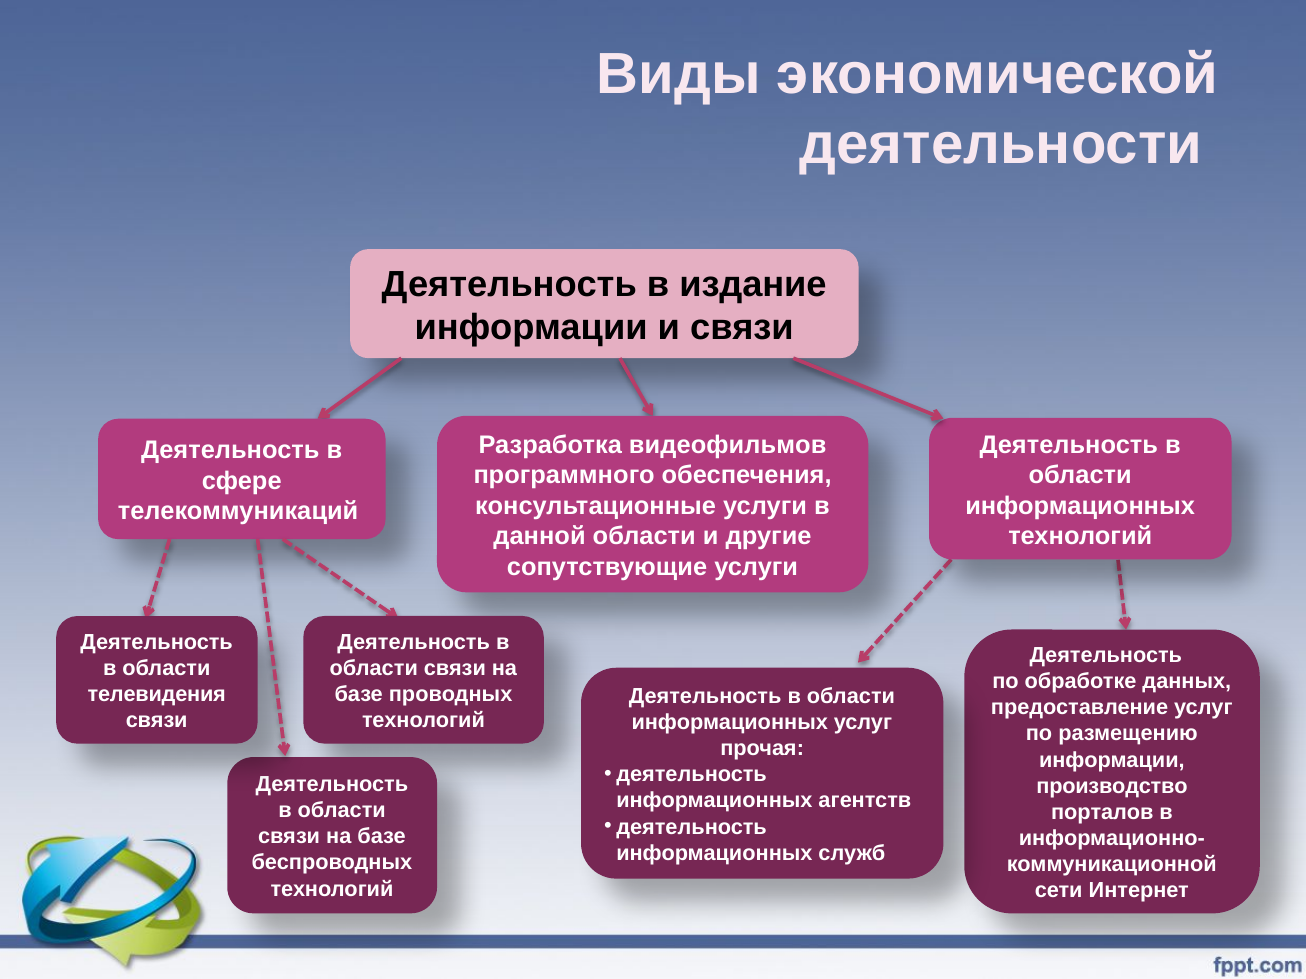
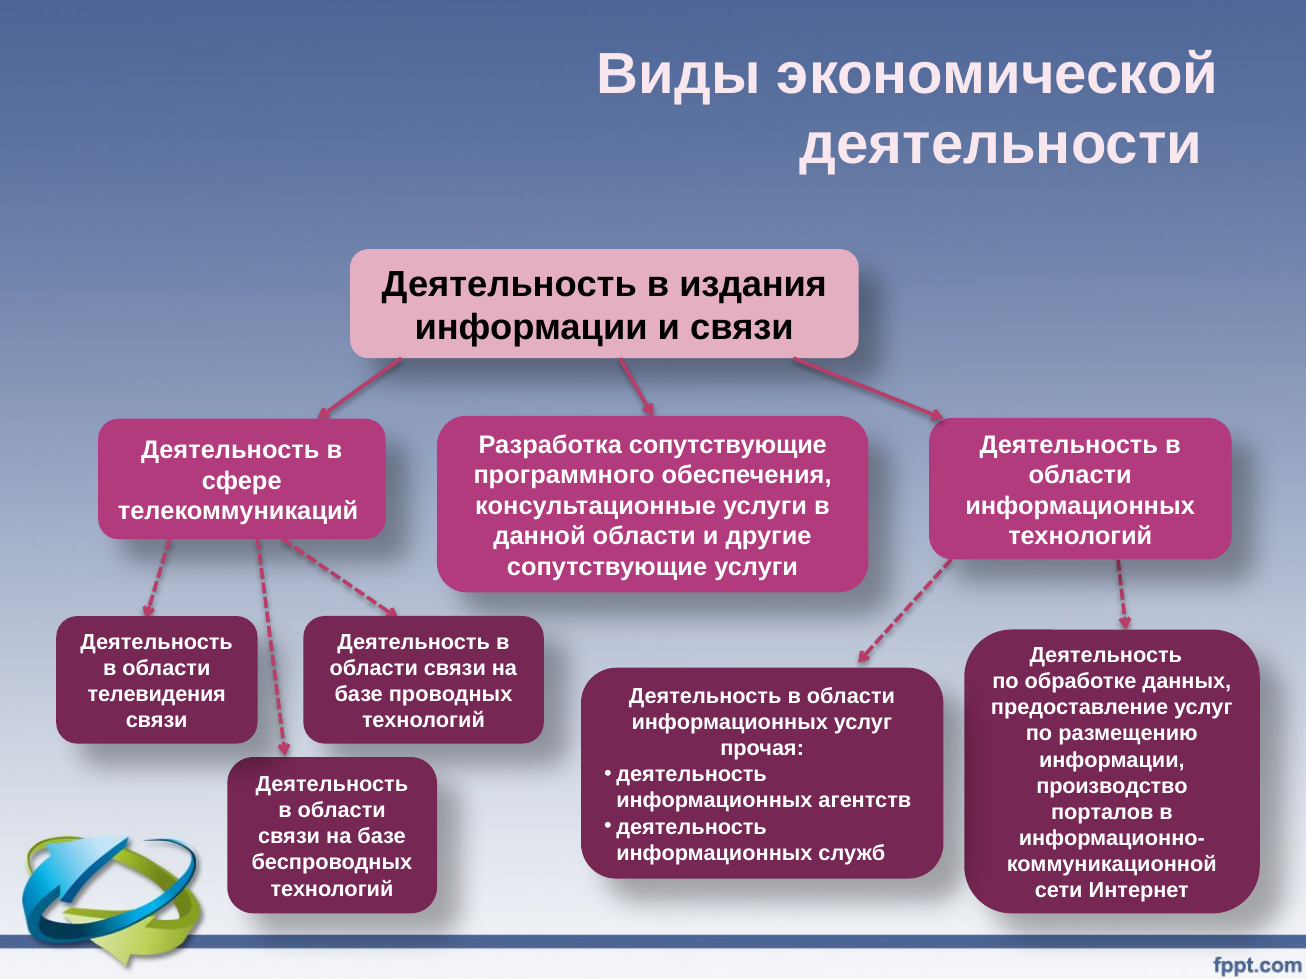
издание: издание -> издания
Разработка видеофильмов: видеофильмов -> сопутствующие
